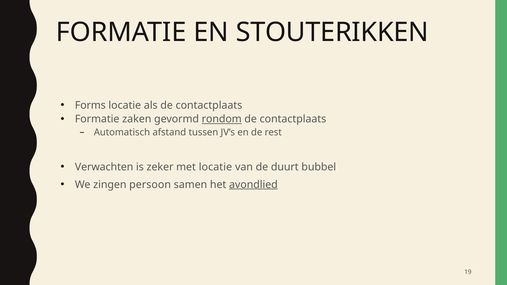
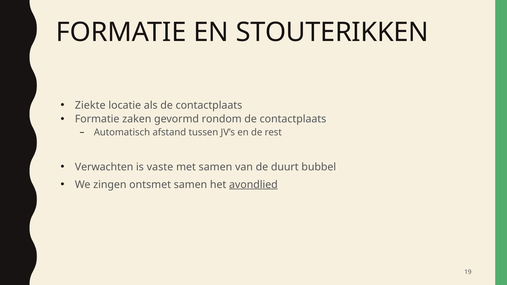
Forms: Forms -> Ziekte
rondom underline: present -> none
zeker: zeker -> vaste
met locatie: locatie -> samen
persoon: persoon -> ontsmet
